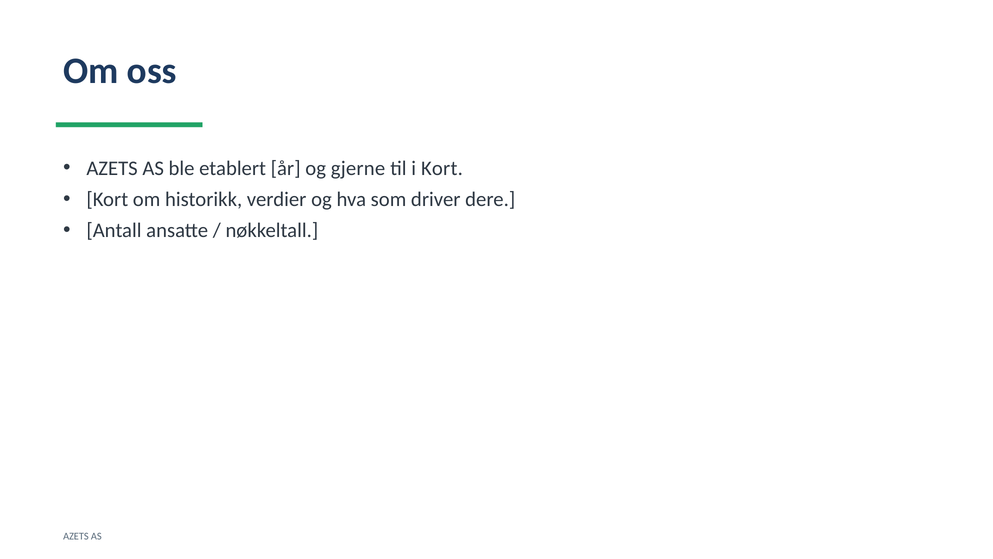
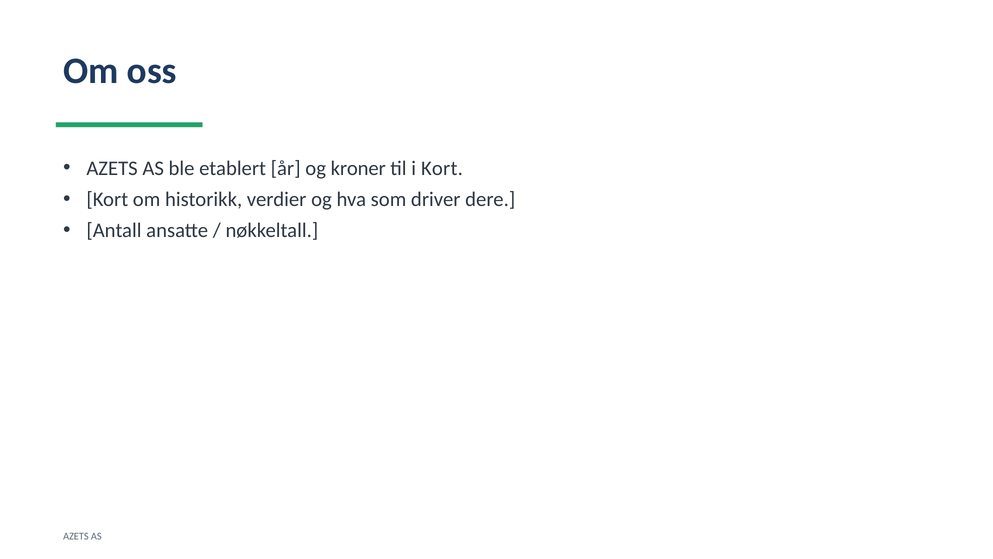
gjerne: gjerne -> kroner
